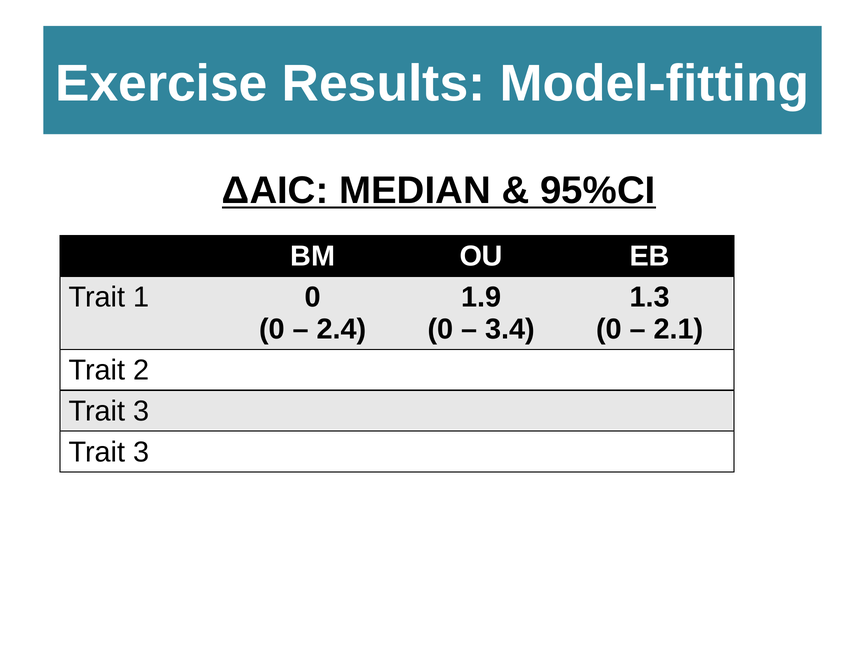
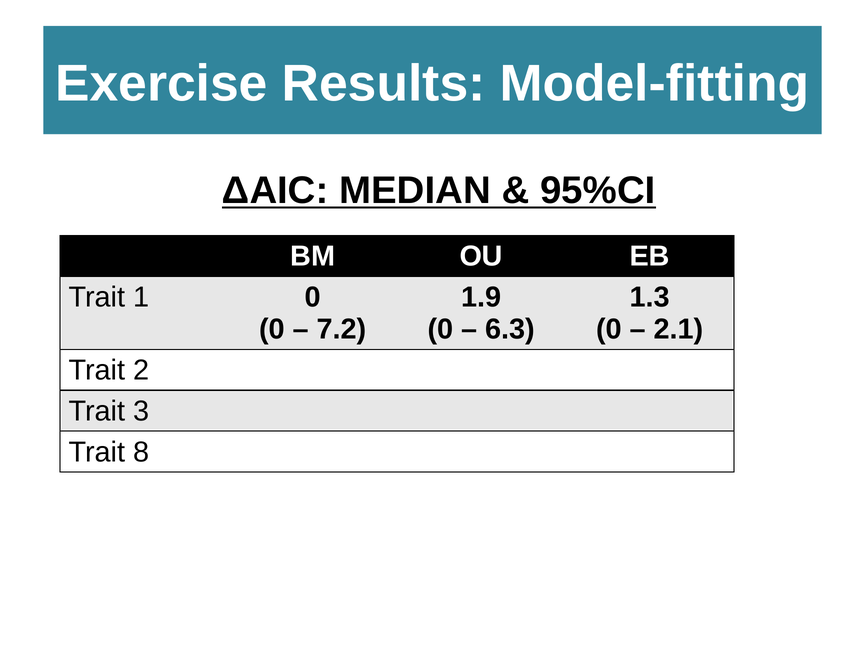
2.4: 2.4 -> 7.2
3.4: 3.4 -> 6.3
3 at (141, 452): 3 -> 8
